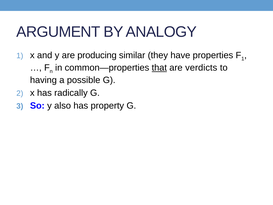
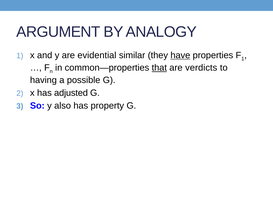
producing: producing -> evidential
have underline: none -> present
radically: radically -> adjusted
